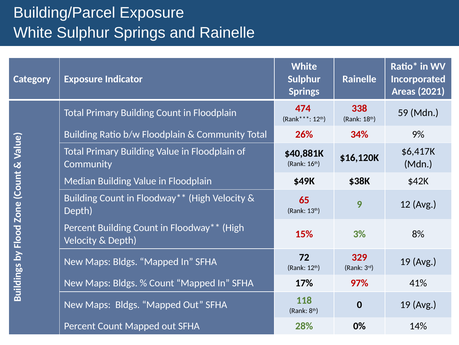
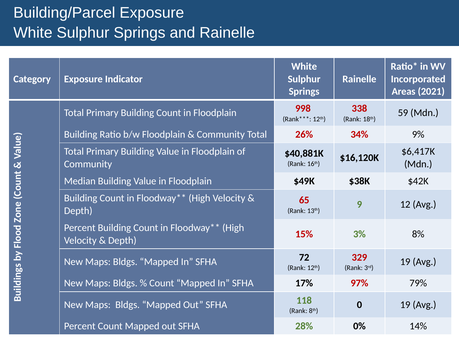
474: 474 -> 998
41%: 41% -> 79%
